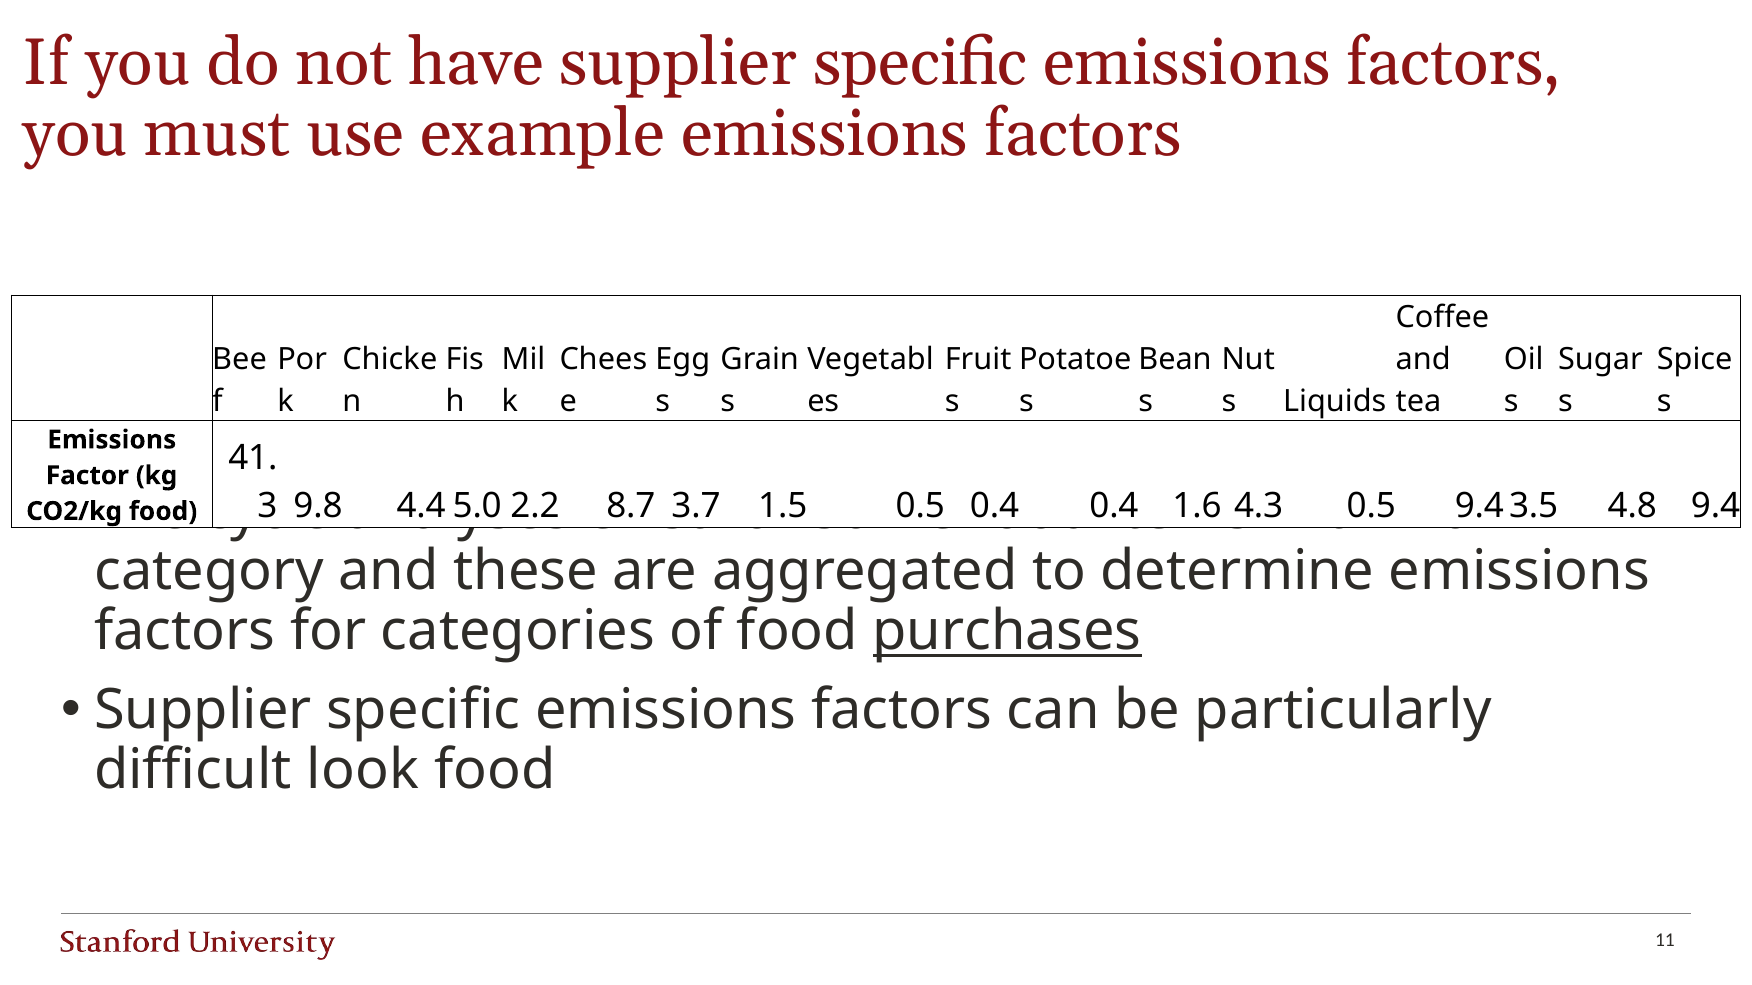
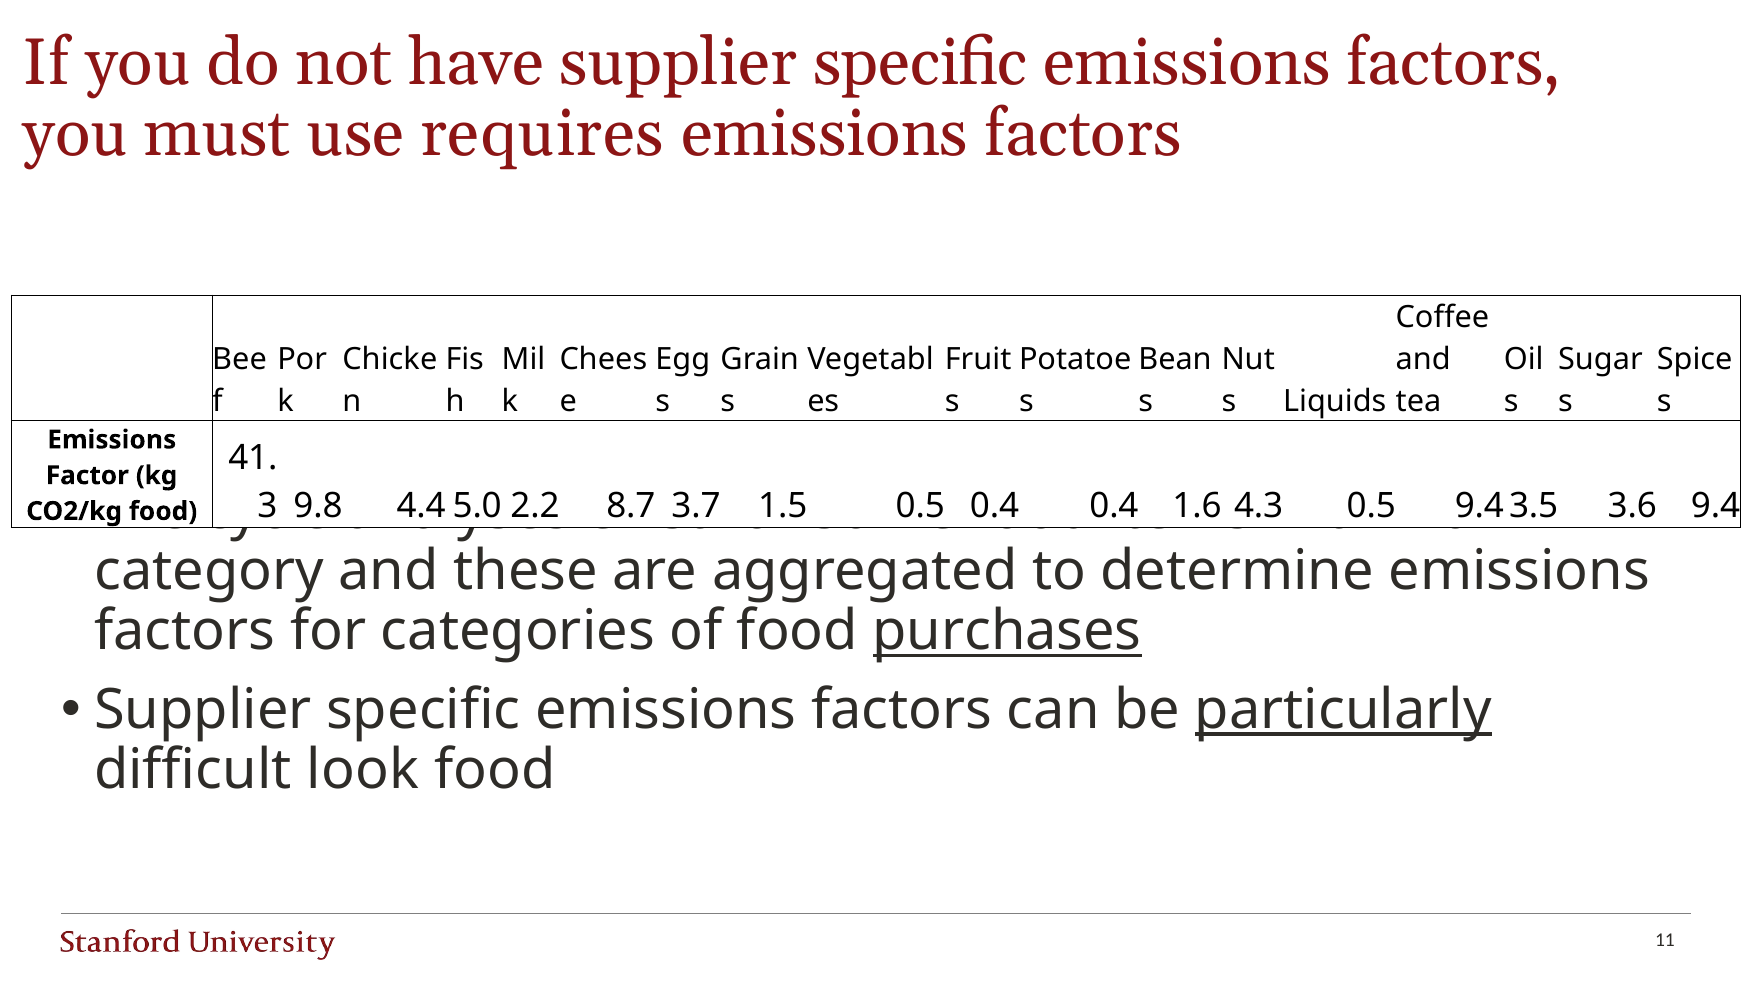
example: example -> requires
4.8: 4.8 -> 3.6
particularly underline: none -> present
